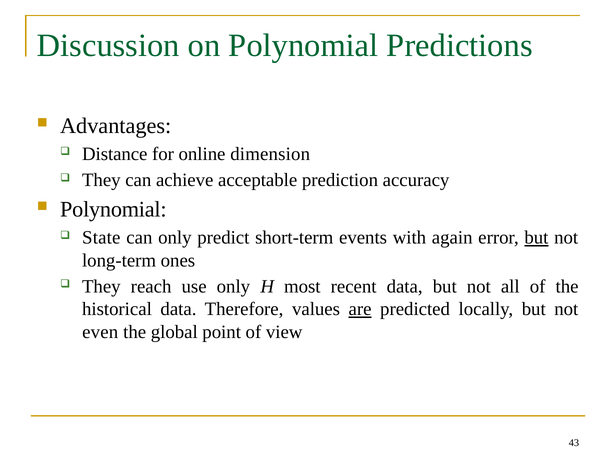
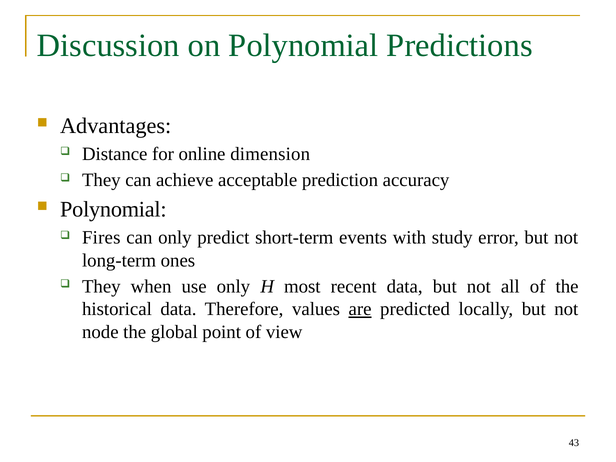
State: State -> Fires
again: again -> study
but at (536, 238) underline: present -> none
reach: reach -> when
even: even -> node
